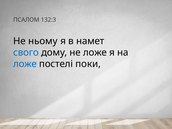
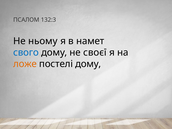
не ложе: ложе -> своєї
ложе at (25, 64) colour: blue -> orange
постелі поки: поки -> дому
